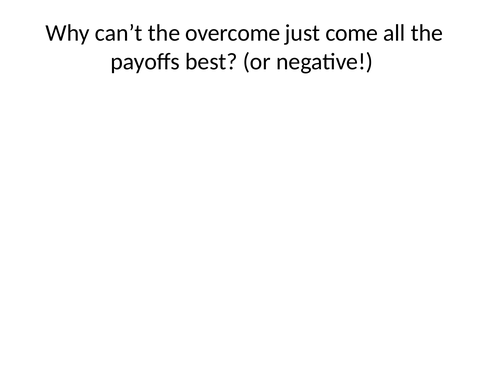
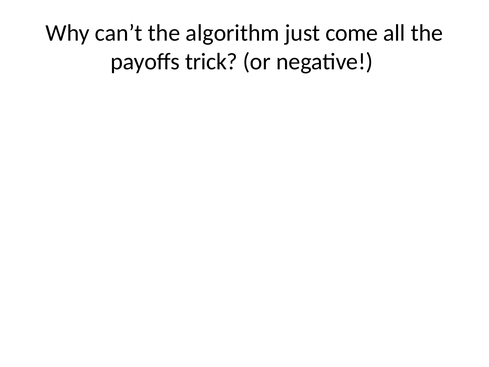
overcome: overcome -> algorithm
best: best -> trick
